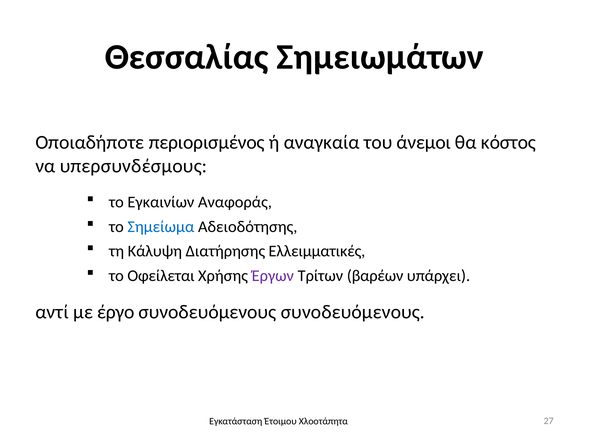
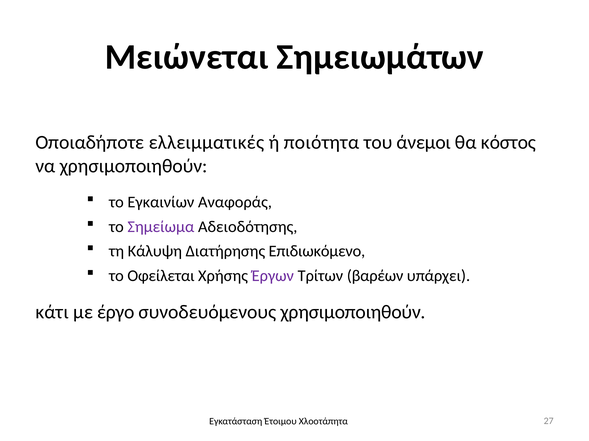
Θεσσαλίας: Θεσσαλίας -> Μειώνεται
περιορισμένος: περιορισμένος -> ελλειμματικές
αναγκαία: αναγκαία -> ποιότητα
να υπερσυνδέσμους: υπερσυνδέσμους -> χρησιμοποιηθούν
Σημείωμα colour: blue -> purple
Ελλειμματικές: Ελλειμματικές -> Επιδιωκόμενο
αντί: αντί -> κάτι
συνοδευόμενους συνοδευόμενους: συνοδευόμενους -> χρησιμοποιηθούν
